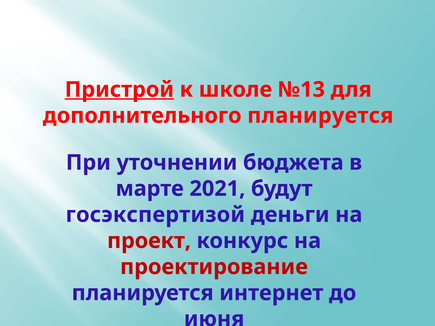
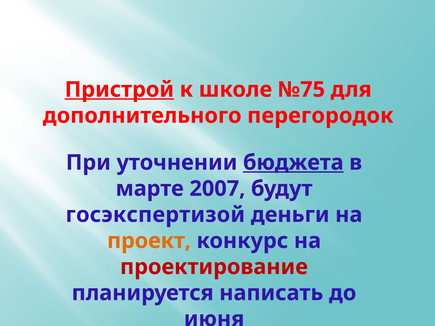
№13: №13 -> №75
дополнительного планируется: планируется -> перегородок
бюджета underline: none -> present
2021: 2021 -> 2007
проект colour: red -> orange
интернет: интернет -> написать
